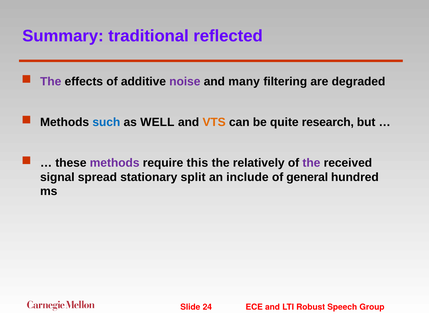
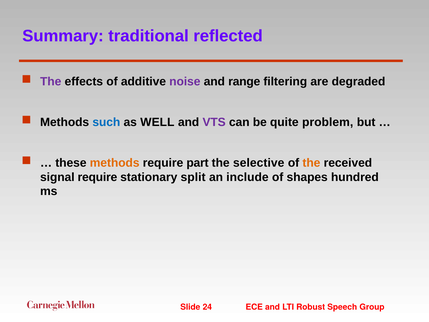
many: many -> range
VTS colour: orange -> purple
research: research -> problem
methods at (115, 163) colour: purple -> orange
this: this -> part
relatively: relatively -> selective
the at (311, 163) colour: purple -> orange
signal spread: spread -> require
general: general -> shapes
